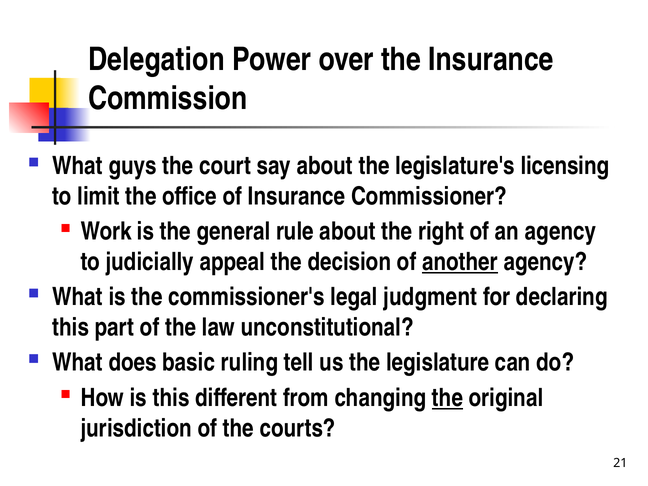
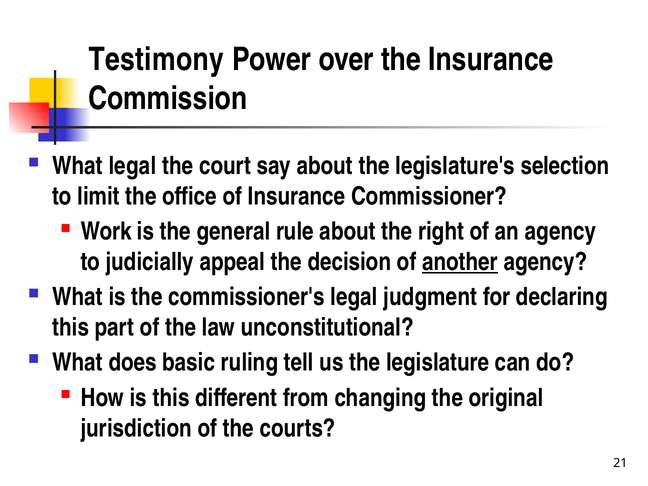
Delegation: Delegation -> Testimony
What guys: guys -> legal
licensing: licensing -> selection
the at (447, 398) underline: present -> none
